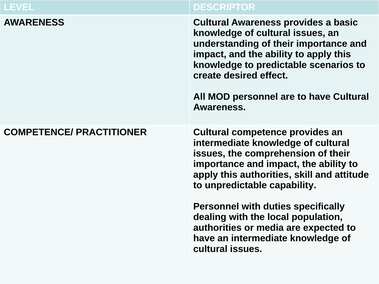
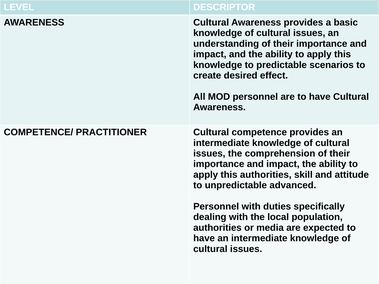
capability: capability -> advanced
